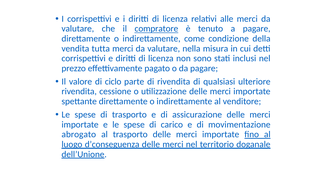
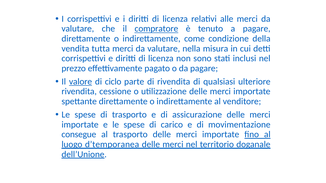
valore underline: none -> present
abrogato: abrogato -> consegue
d’conseguenza: d’conseguenza -> d’temporanea
